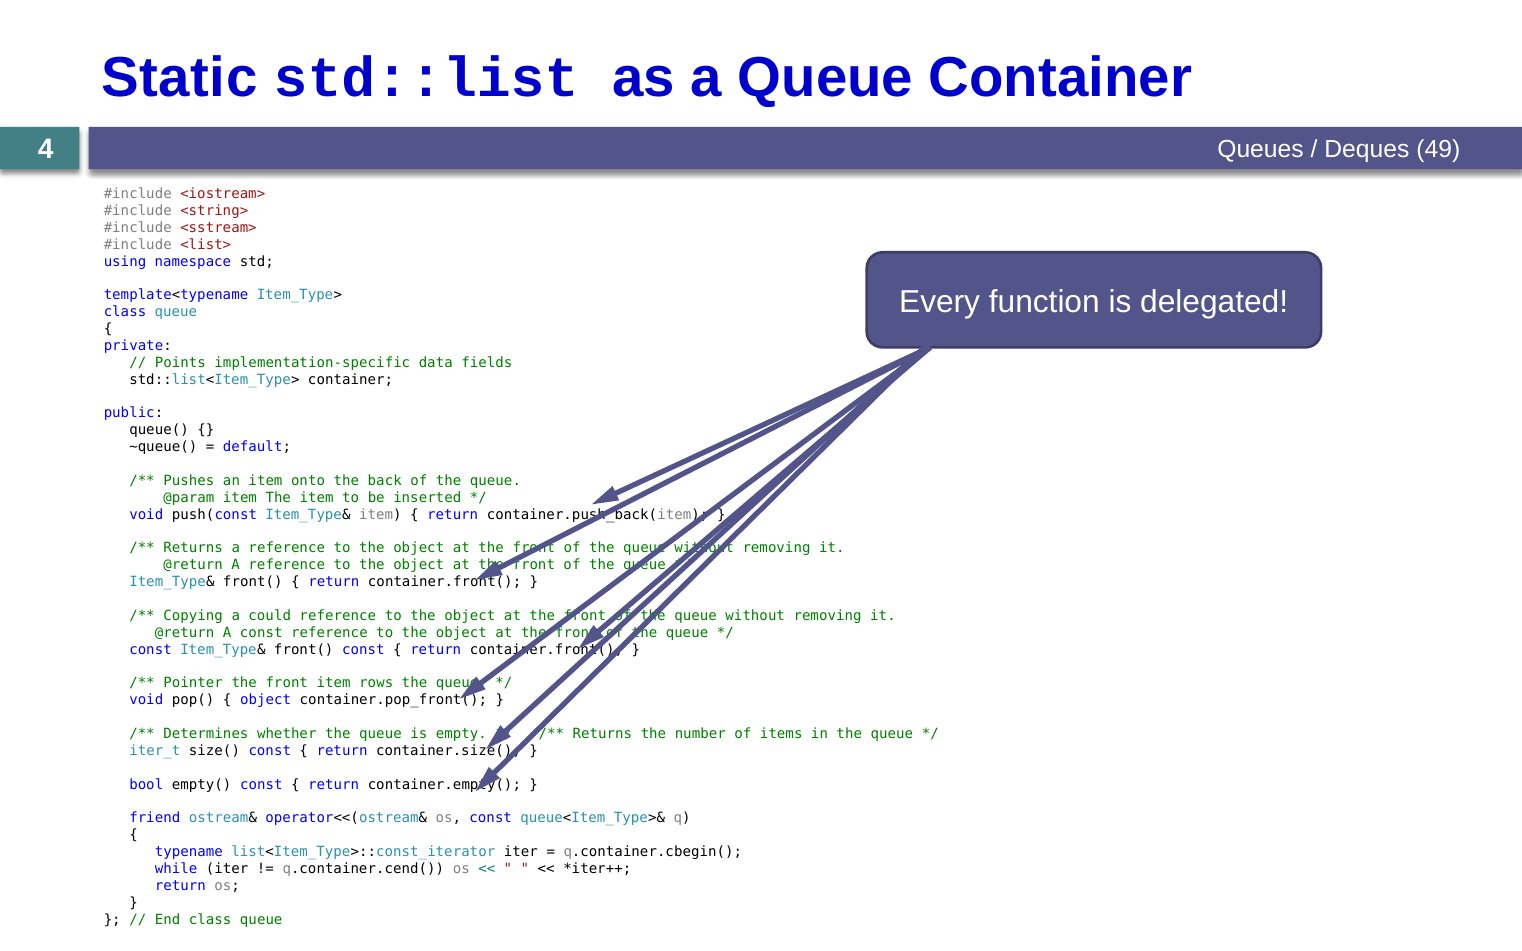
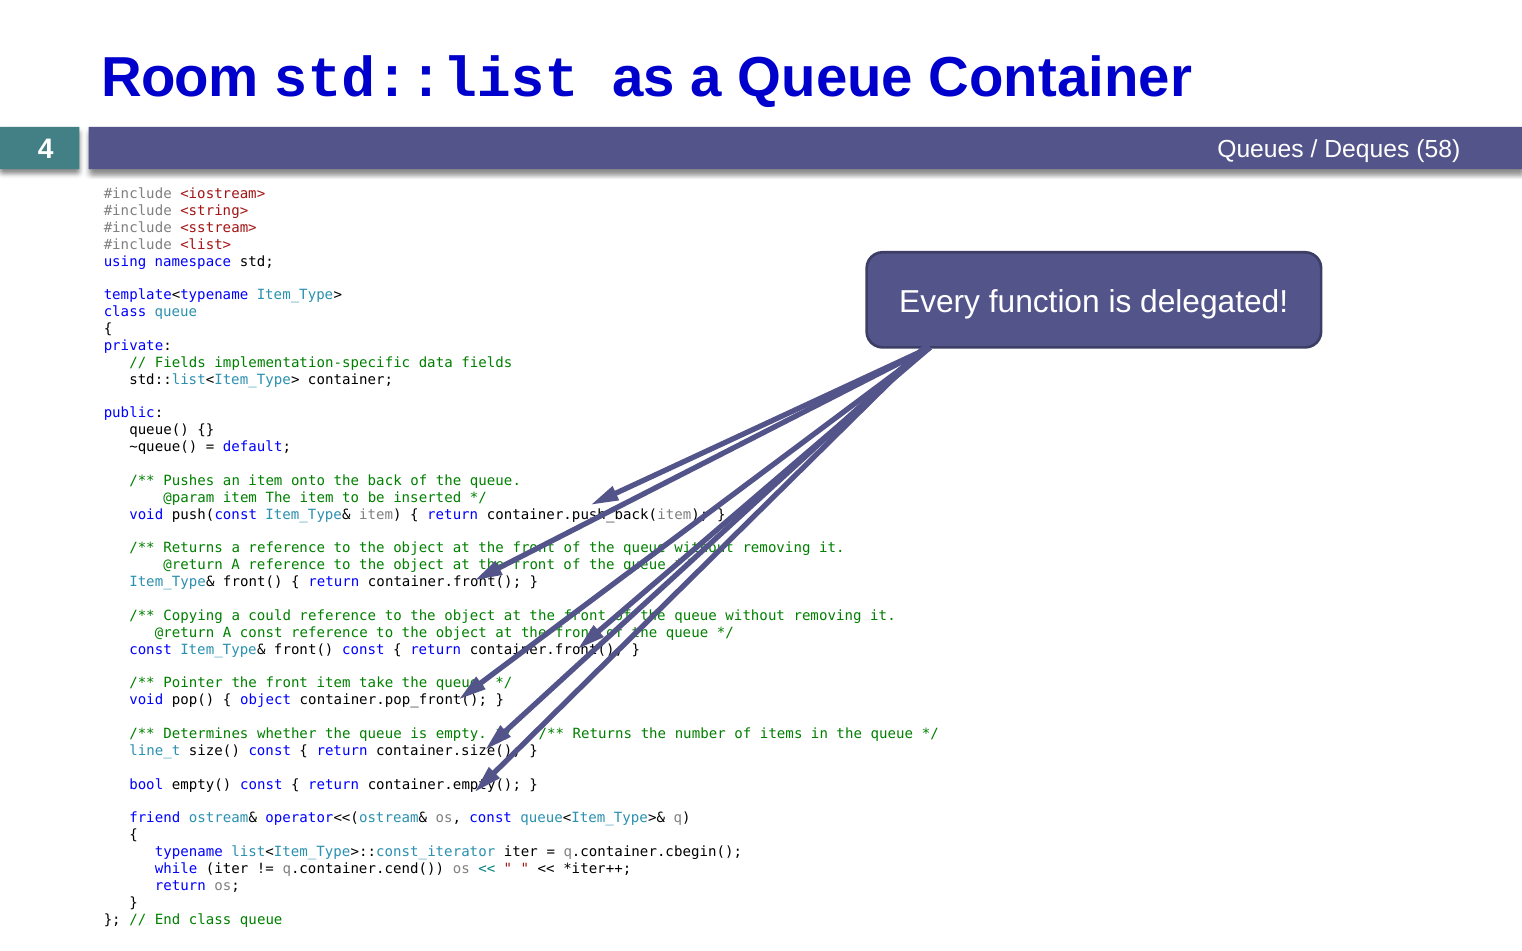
Static: Static -> Room
49: 49 -> 58
Points at (180, 363): Points -> Fields
rows: rows -> take
iter_t: iter_t -> line_t
